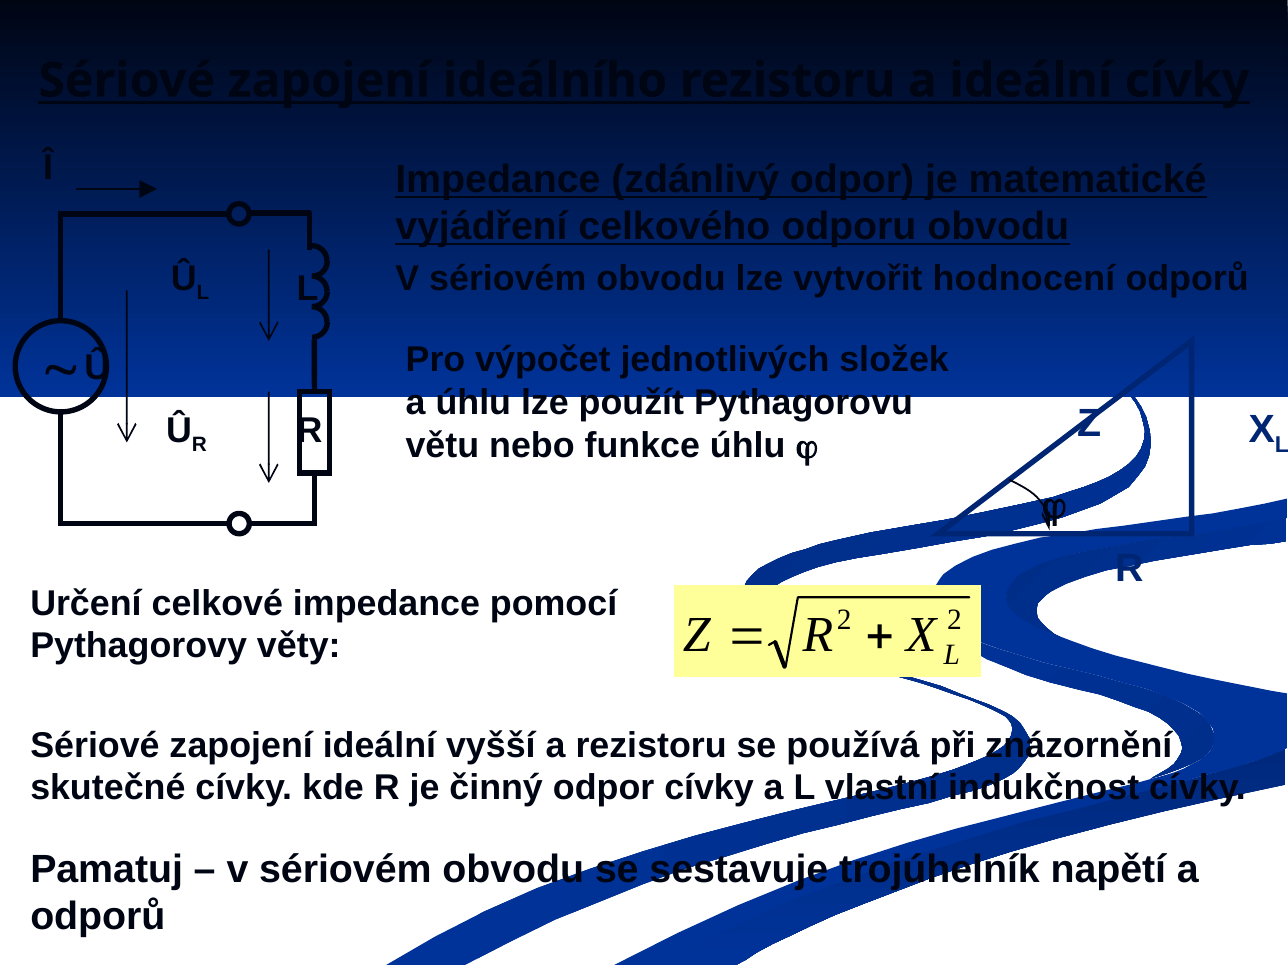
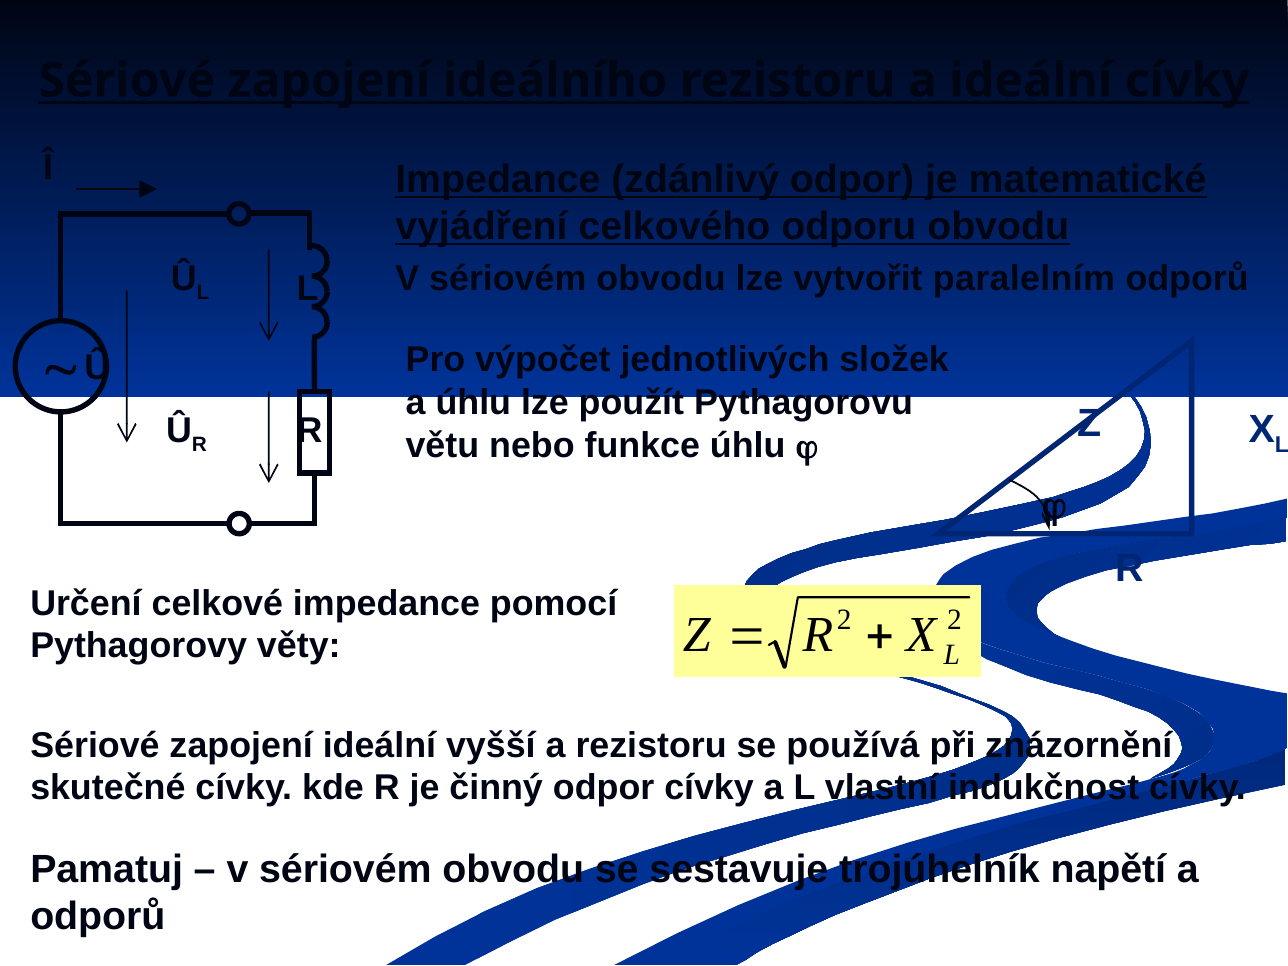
hodnocení: hodnocení -> paralelním
